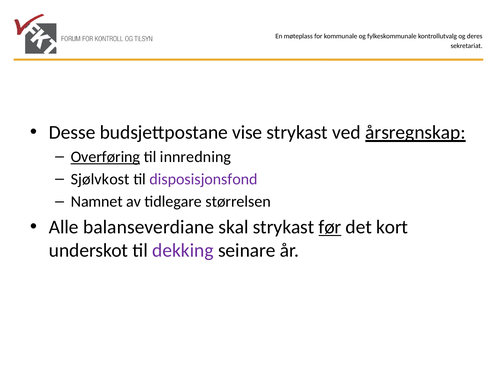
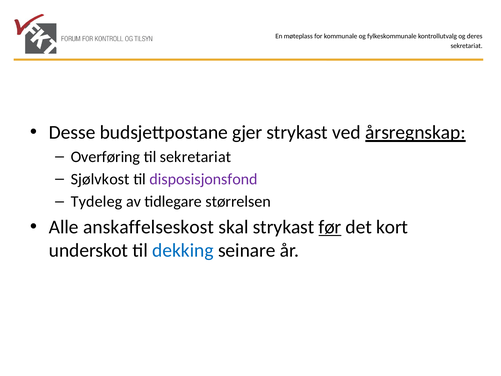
vise: vise -> gjer
Overføring underline: present -> none
til innredning: innredning -> sekretariat
Namnet: Namnet -> Tydeleg
balanseverdiane: balanseverdiane -> anskaffelseskost
dekking colour: purple -> blue
